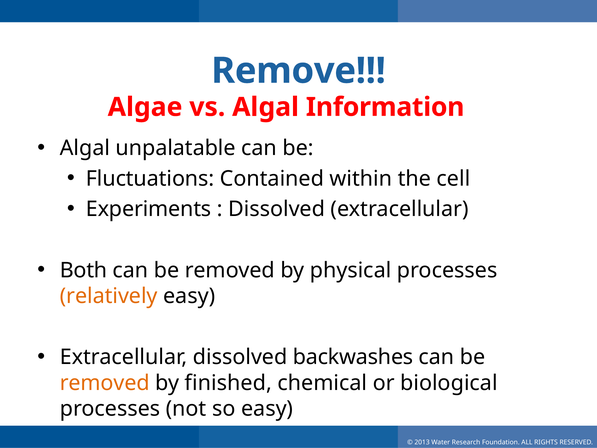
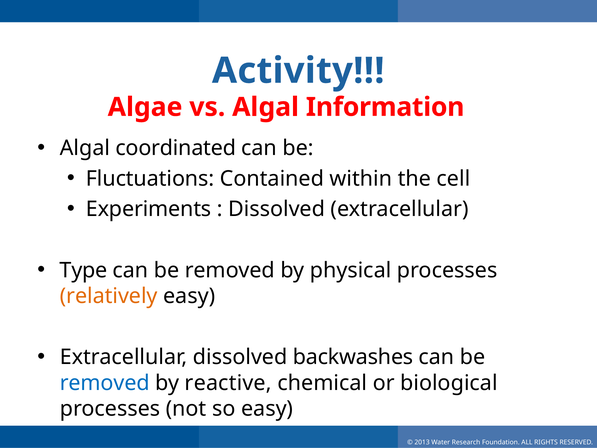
Remove: Remove -> Activity
unpalatable: unpalatable -> coordinated
Both: Both -> Type
removed at (105, 383) colour: orange -> blue
finished: finished -> reactive
